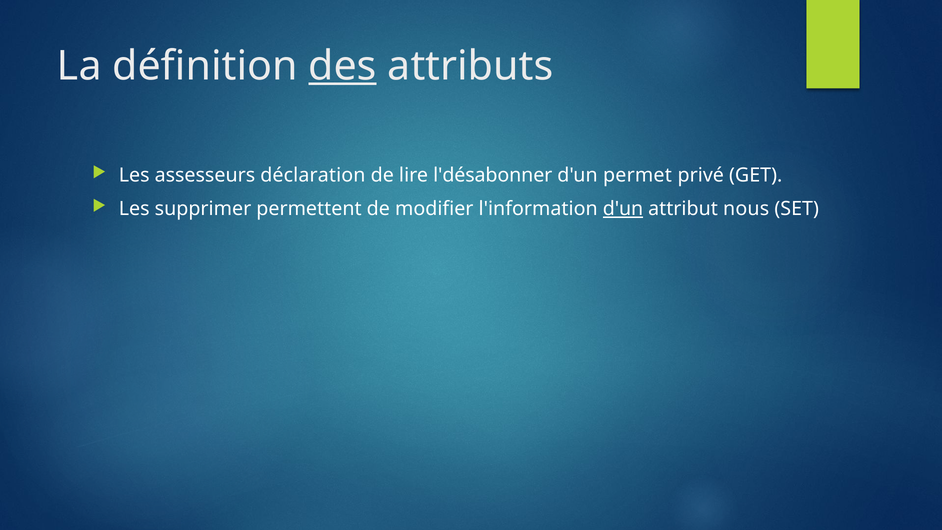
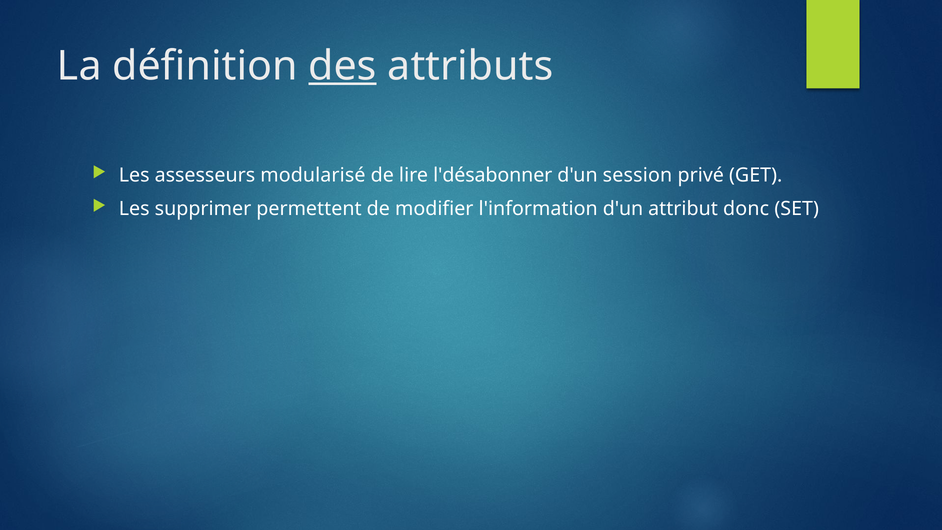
déclaration: déclaration -> modularisé
permet: permet -> session
d'un at (623, 209) underline: present -> none
nous: nous -> donc
